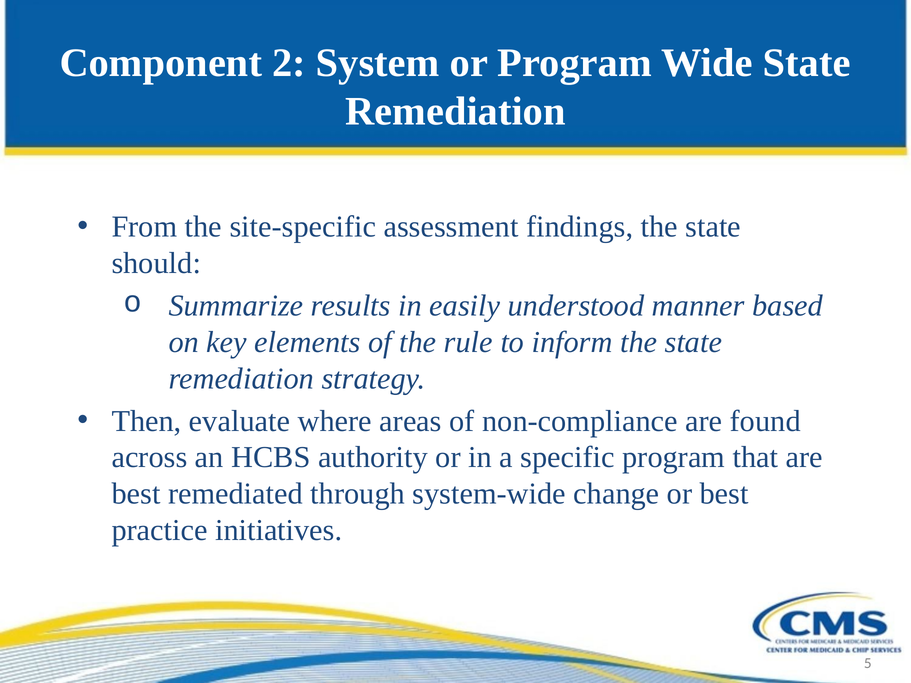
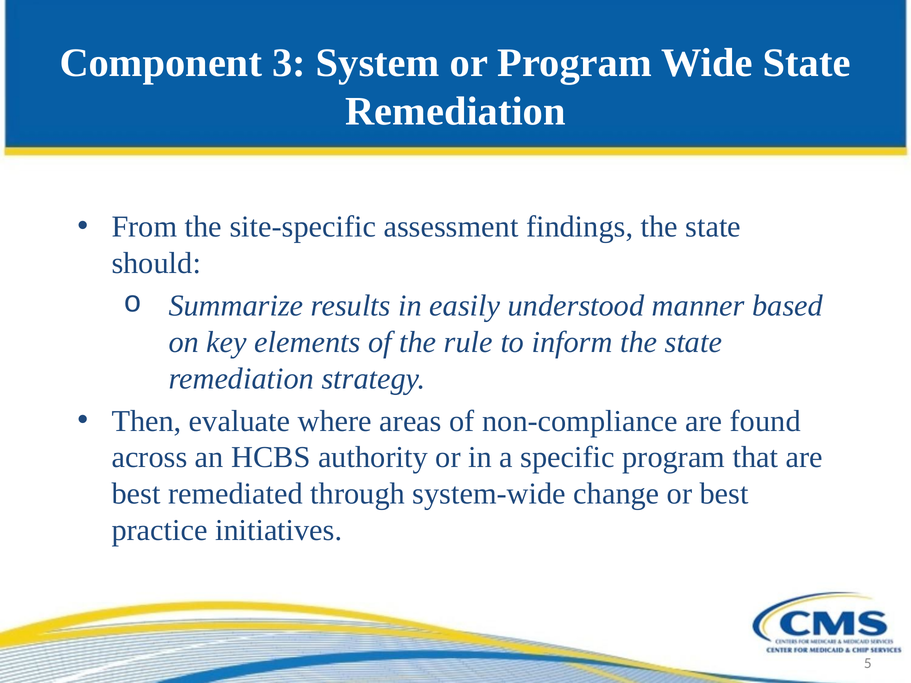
2: 2 -> 3
